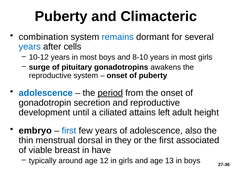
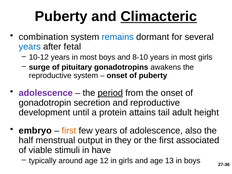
Climacteric underline: none -> present
cells: cells -> fetal
adolescence at (46, 93) colour: blue -> purple
ciliated: ciliated -> protein
left: left -> tail
first at (69, 131) colour: blue -> orange
thin: thin -> half
dorsal: dorsal -> output
breast: breast -> stimuli
